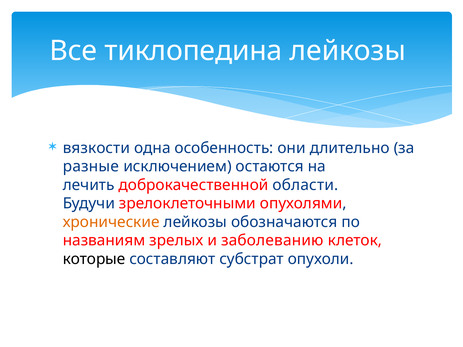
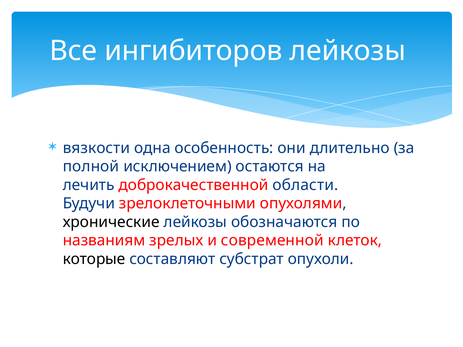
тиклопедина: тиклопедина -> ингибиторов
разные: разные -> полной
хронические colour: orange -> black
заболеванию: заболеванию -> современной
